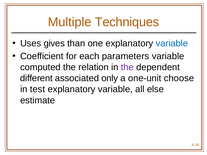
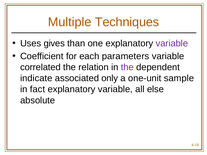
variable at (172, 43) colour: blue -> purple
computed: computed -> correlated
different: different -> indicate
choose: choose -> sample
test: test -> fact
estimate: estimate -> absolute
